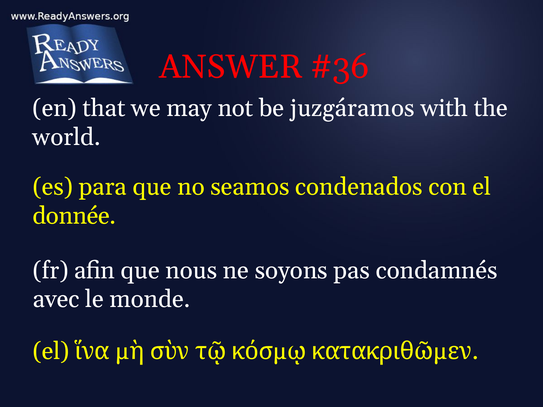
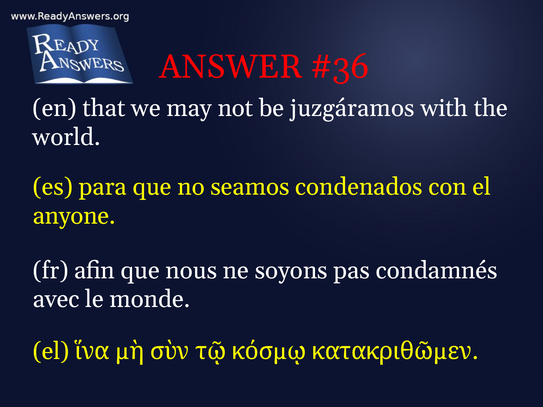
donnée: donnée -> anyone
